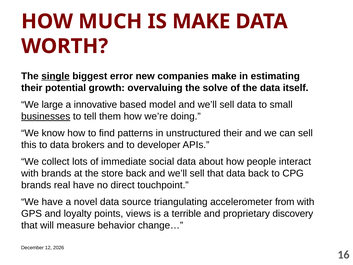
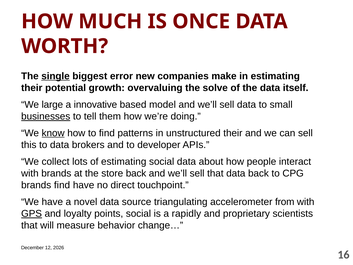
IS MAKE: MAKE -> ONCE
know underline: none -> present
of immediate: immediate -> estimating
brands real: real -> find
GPS underline: none -> present
points views: views -> social
terrible: terrible -> rapidly
discovery: discovery -> scientists
